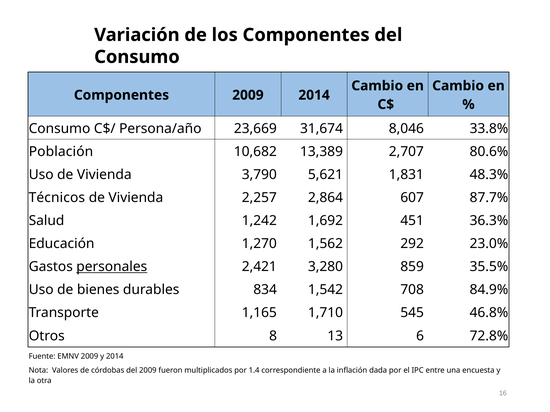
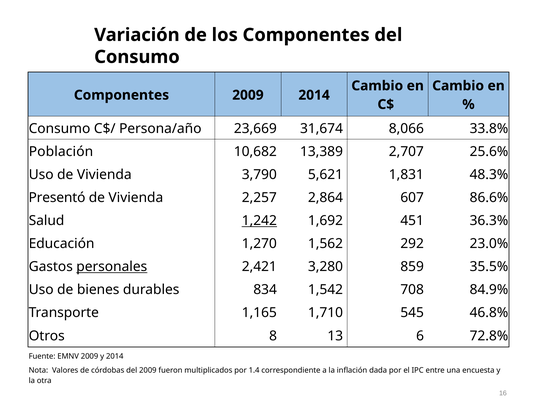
8,046: 8,046 -> 8,066
80.6%: 80.6% -> 25.6%
Técnicos: Técnicos -> Presentó
87.7%: 87.7% -> 86.6%
1,242 underline: none -> present
